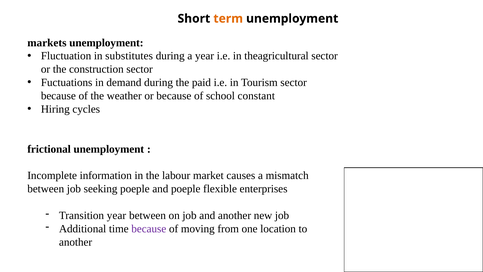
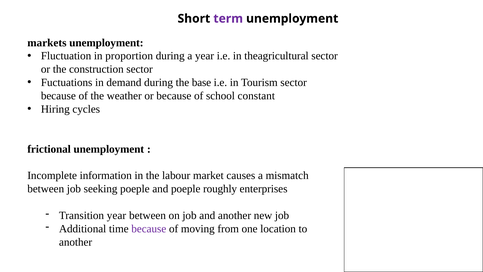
term colour: orange -> purple
substitutes: substitutes -> proportion
paid: paid -> base
flexible: flexible -> roughly
